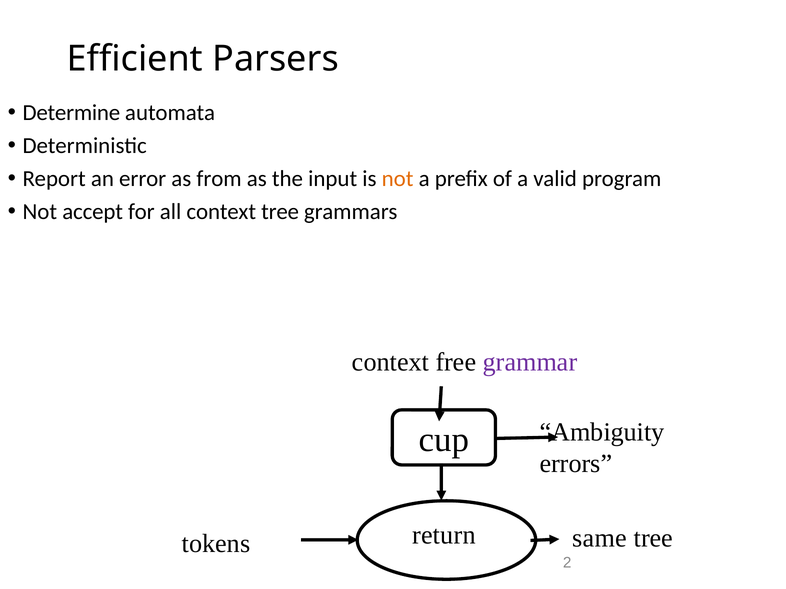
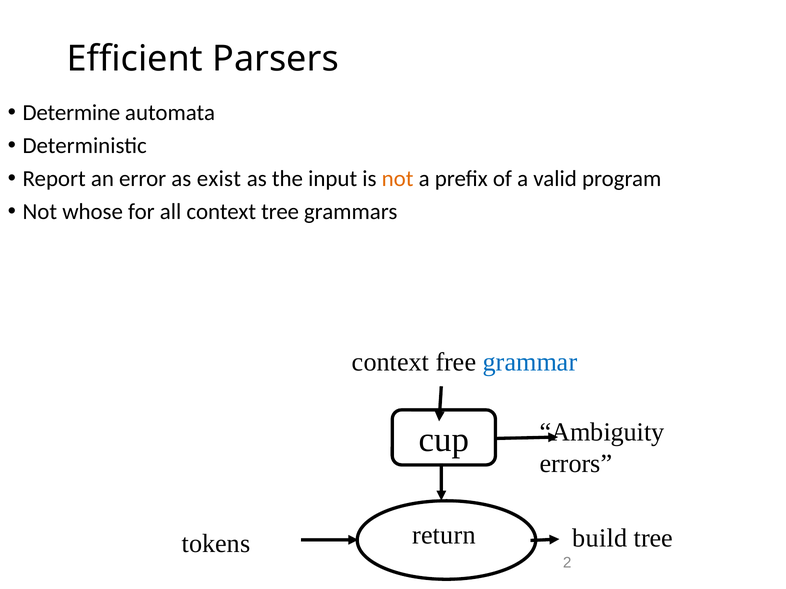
from: from -> exist
accept: accept -> whose
grammar colour: purple -> blue
same: same -> build
